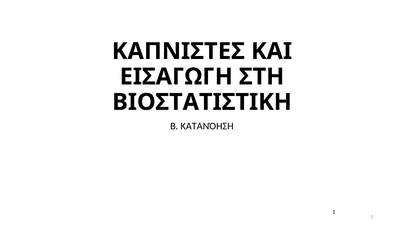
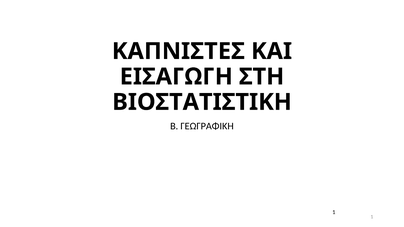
ΚΑΤΑΝΌΗΣΗ: ΚΑΤΑΝΌΗΣΗ -> ΓΕΩΓΡΑΦΙΚΗ
